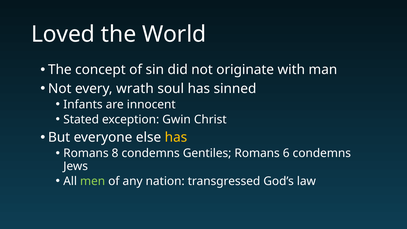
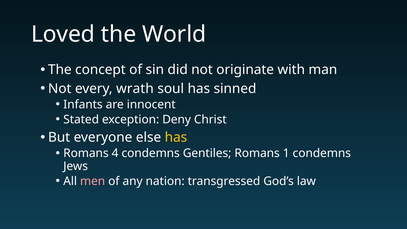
Gwin: Gwin -> Deny
8: 8 -> 4
6: 6 -> 1
men colour: light green -> pink
